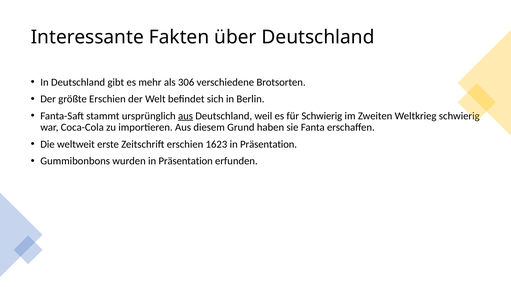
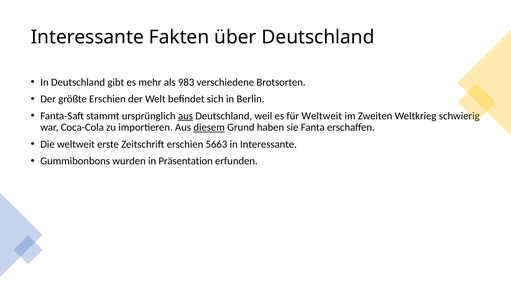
306: 306 -> 983
für Schwierig: Schwierig -> Weltweit
diesem underline: none -> present
1623: 1623 -> 5663
Präsentation at (269, 144): Präsentation -> Interessante
